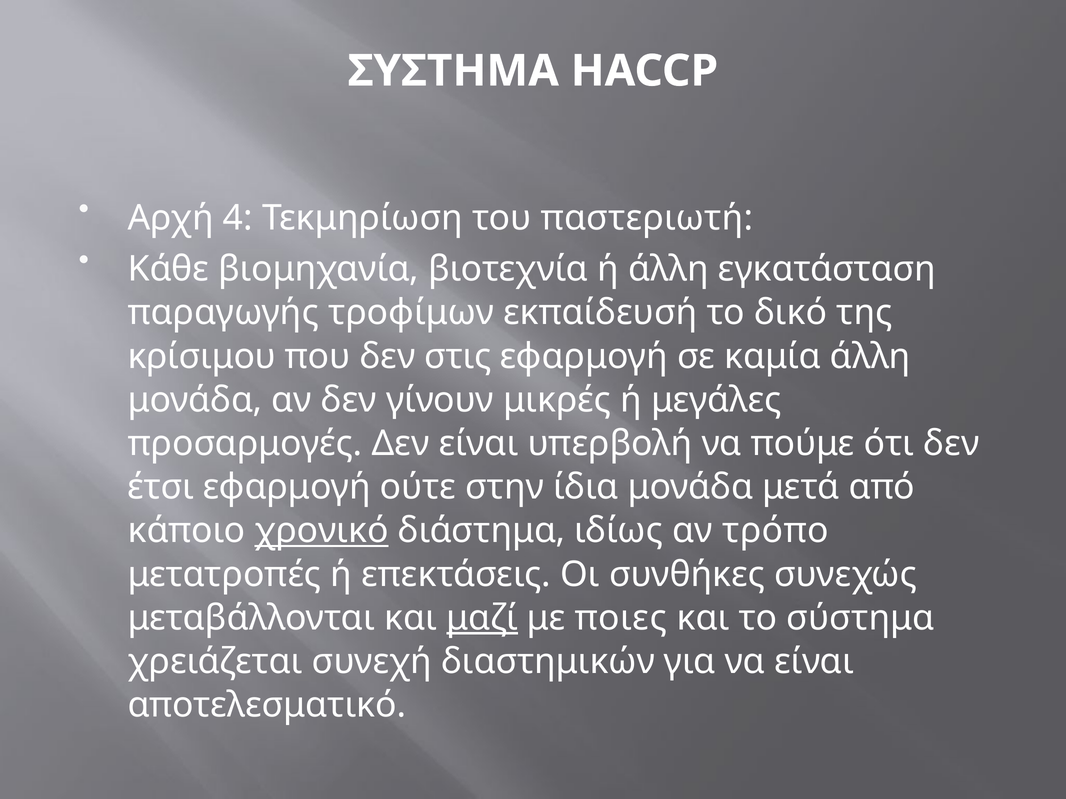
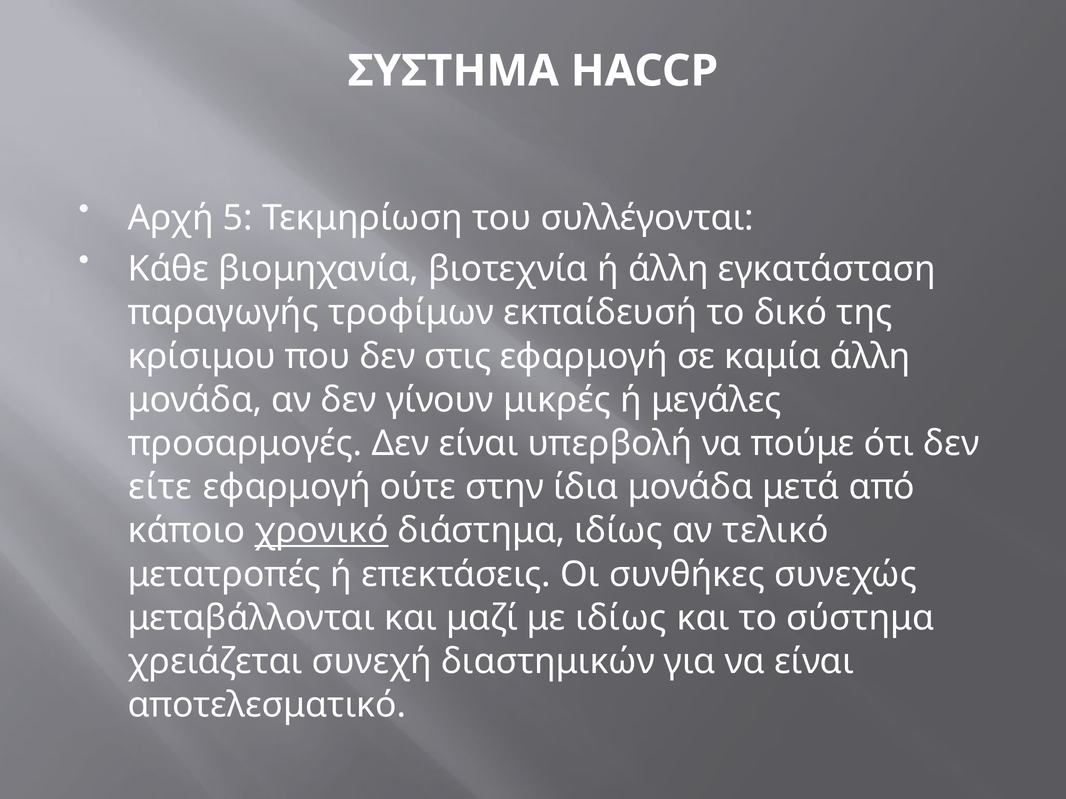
4: 4 -> 5
παστεριωτή: παστεριωτή -> συλλέγονται
έτσι: έτσι -> είτε
τρόπο: τρόπο -> τελικό
μαζί underline: present -> none
με ποιες: ποιες -> ιδίως
